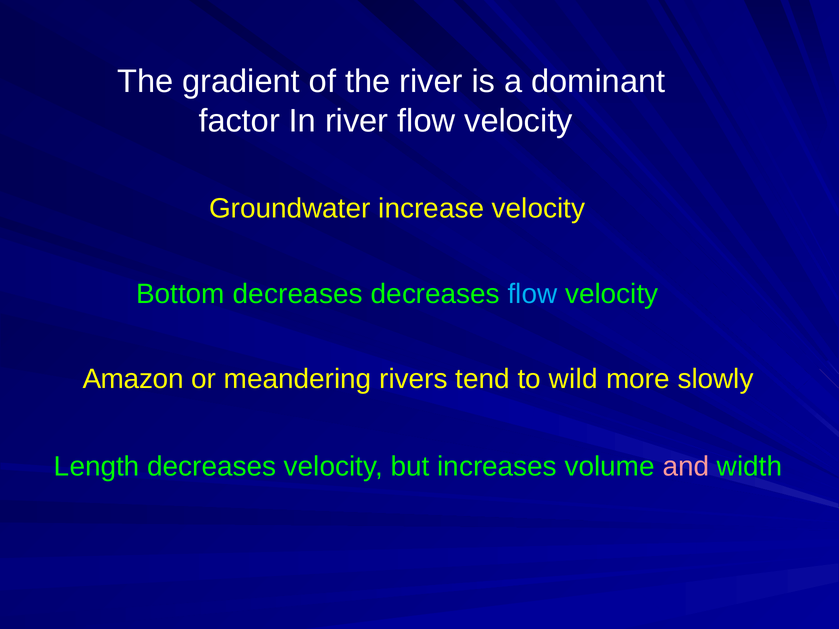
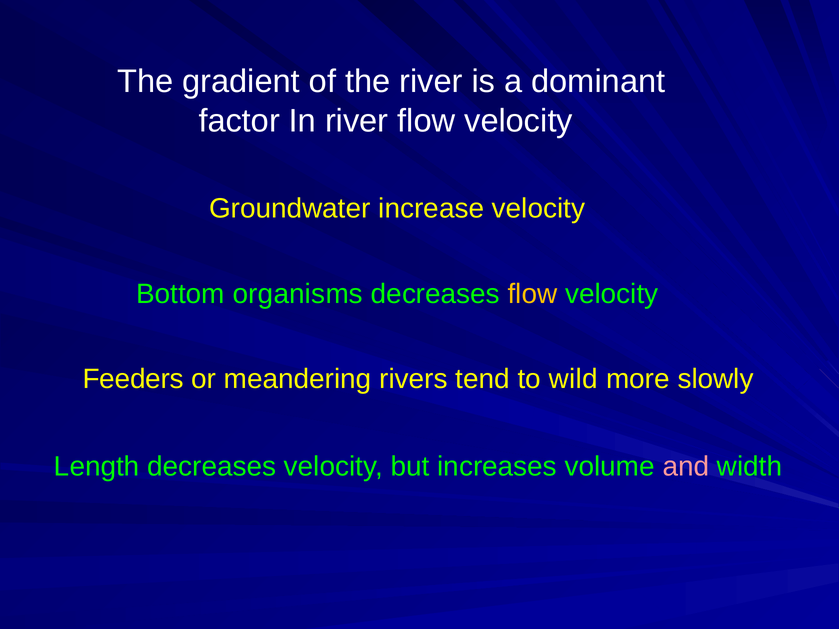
Bottom decreases: decreases -> organisms
flow at (533, 294) colour: light blue -> yellow
Amazon: Amazon -> Feeders
